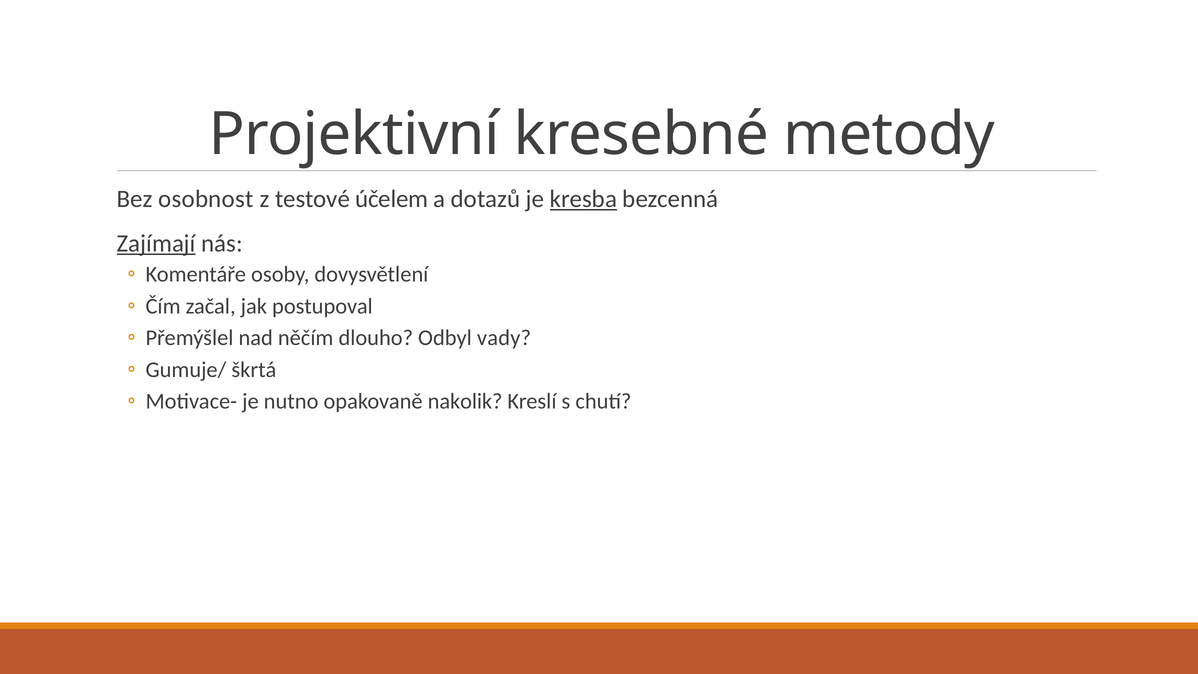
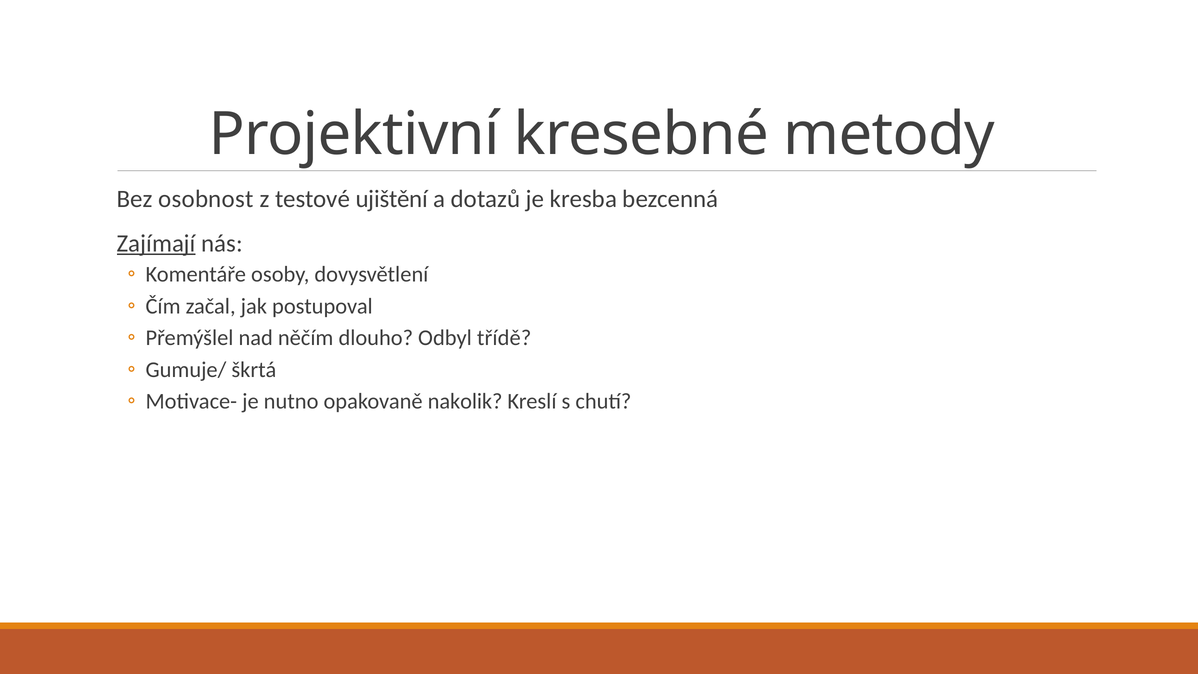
účelem: účelem -> ujištění
kresba underline: present -> none
vady: vady -> třídě
